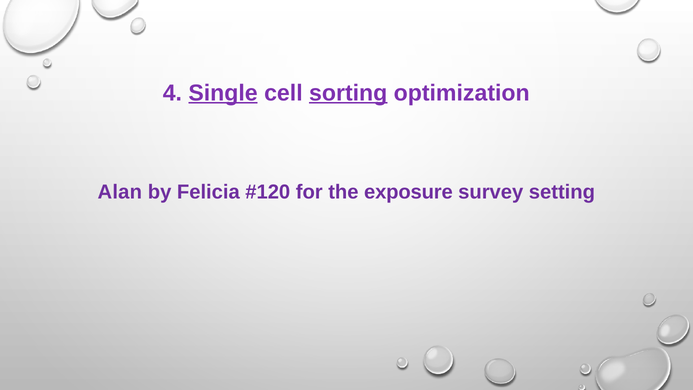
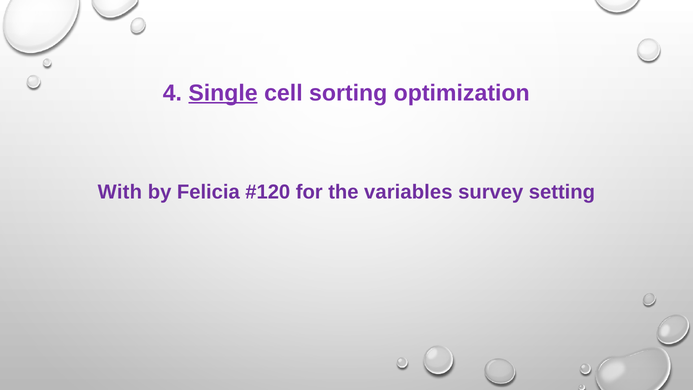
sorting underline: present -> none
Alan: Alan -> With
exposure: exposure -> variables
